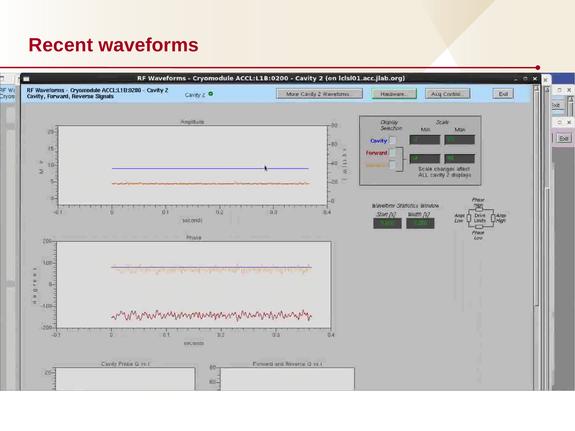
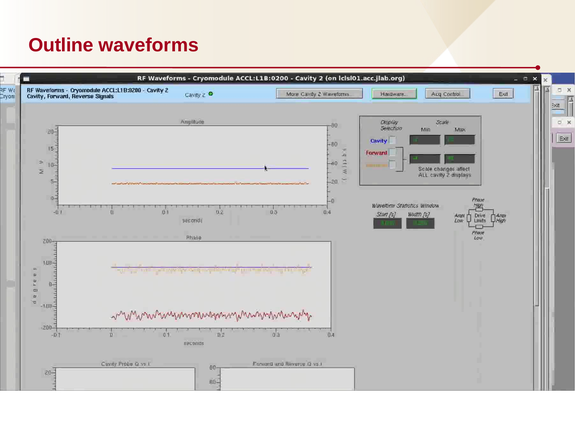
Recent: Recent -> Outline
